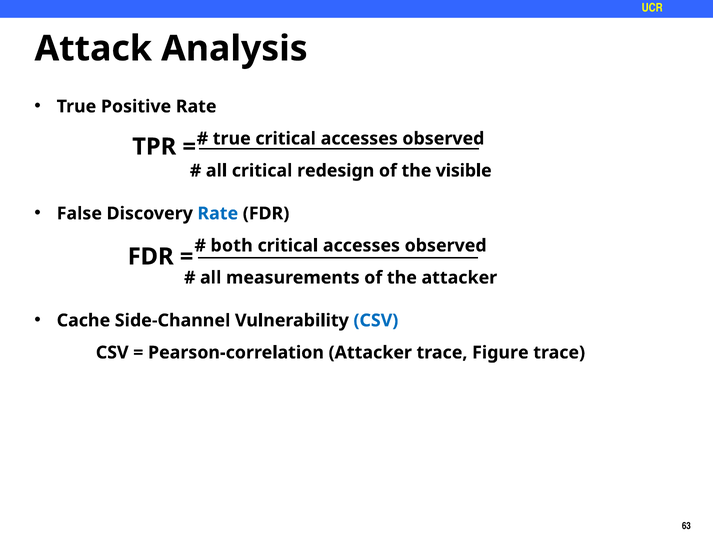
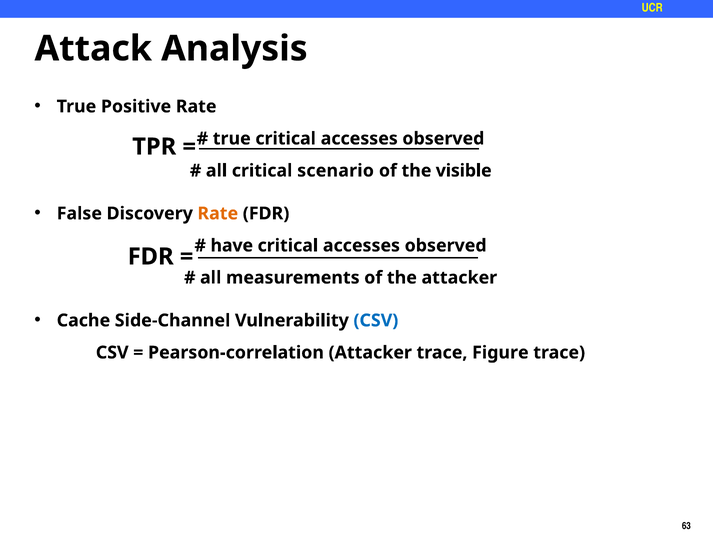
redesign: redesign -> scenario
Rate at (218, 213) colour: blue -> orange
both: both -> have
